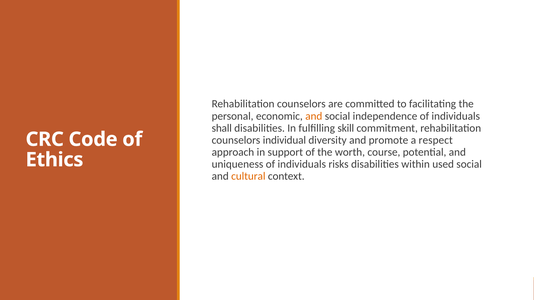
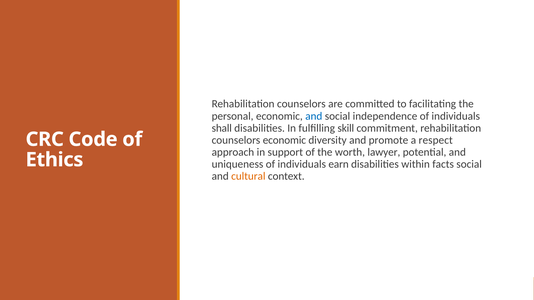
and at (314, 116) colour: orange -> blue
counselors individual: individual -> economic
course: course -> lawyer
risks: risks -> earn
used: used -> facts
